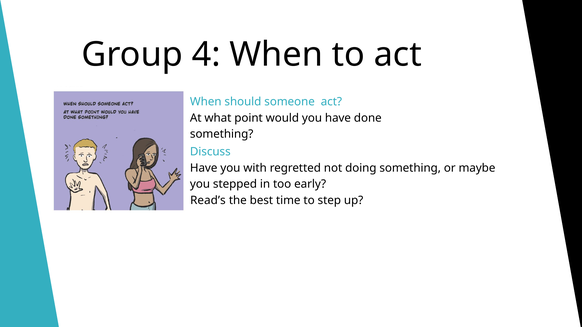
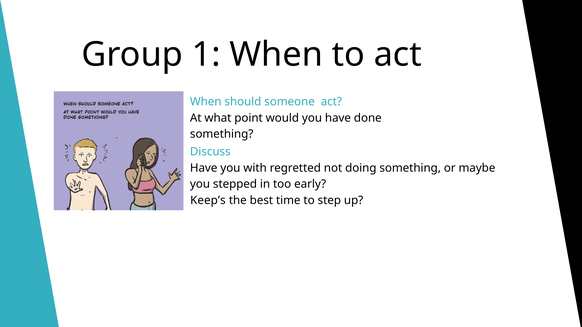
4: 4 -> 1
Read’s: Read’s -> Keep’s
